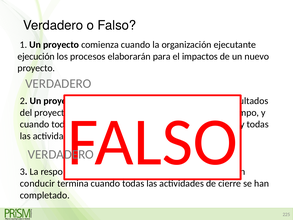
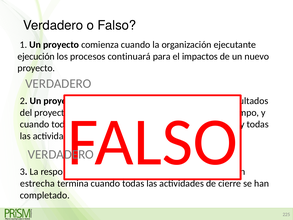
elaborarán: elaborarán -> continuará
conducir: conducir -> estrecha
